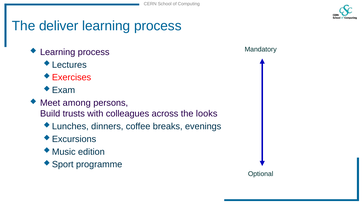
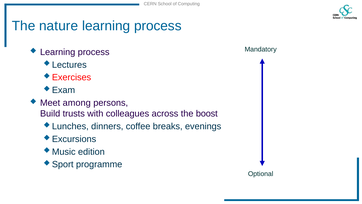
deliver: deliver -> nature
looks: looks -> boost
